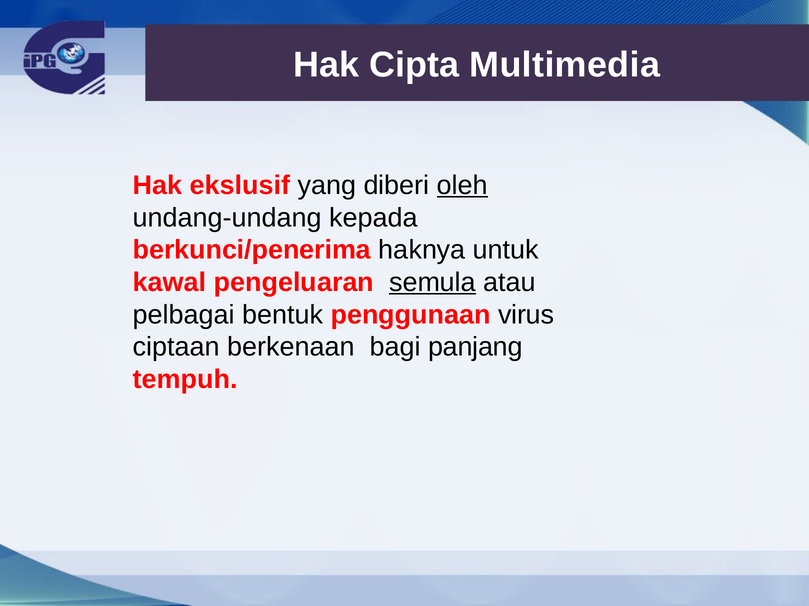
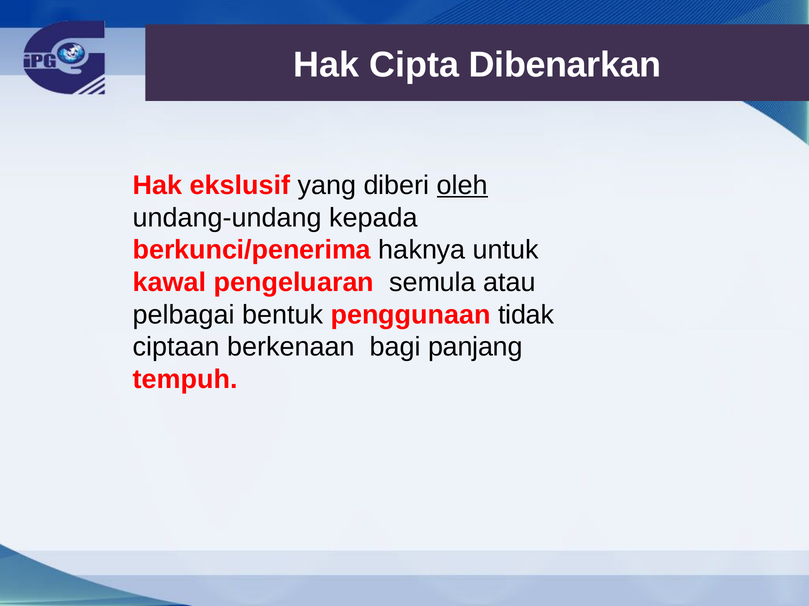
Multimedia: Multimedia -> Dibenarkan
semula underline: present -> none
virus: virus -> tidak
